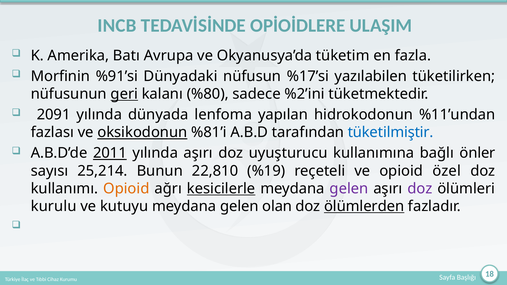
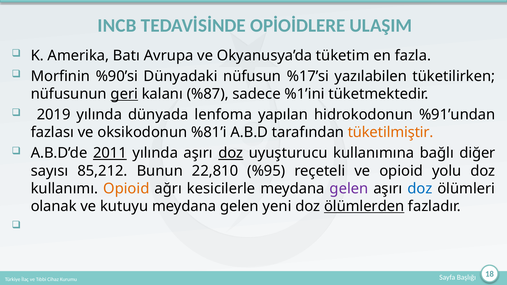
%91’si: %91’si -> %90’si
%80: %80 -> %87
%2’ini: %2’ini -> %1’ini
2091: 2091 -> 2019
%11’undan: %11’undan -> %91’undan
oksikodonun underline: present -> none
tüketilmiştir colour: blue -> orange
doz at (231, 153) underline: none -> present
önler: önler -> diğer
25,214: 25,214 -> 85,212
%19: %19 -> %95
özel: özel -> yolu
kesicilerle underline: present -> none
doz at (420, 189) colour: purple -> blue
kurulu: kurulu -> olanak
olan: olan -> yeni
